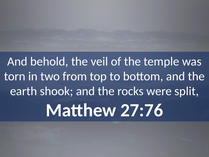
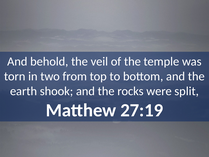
27:76: 27:76 -> 27:19
